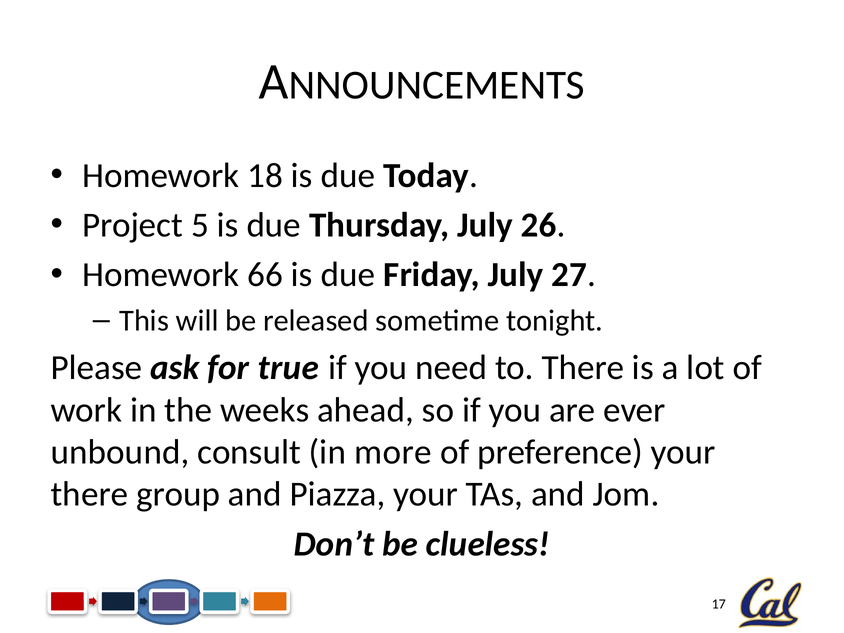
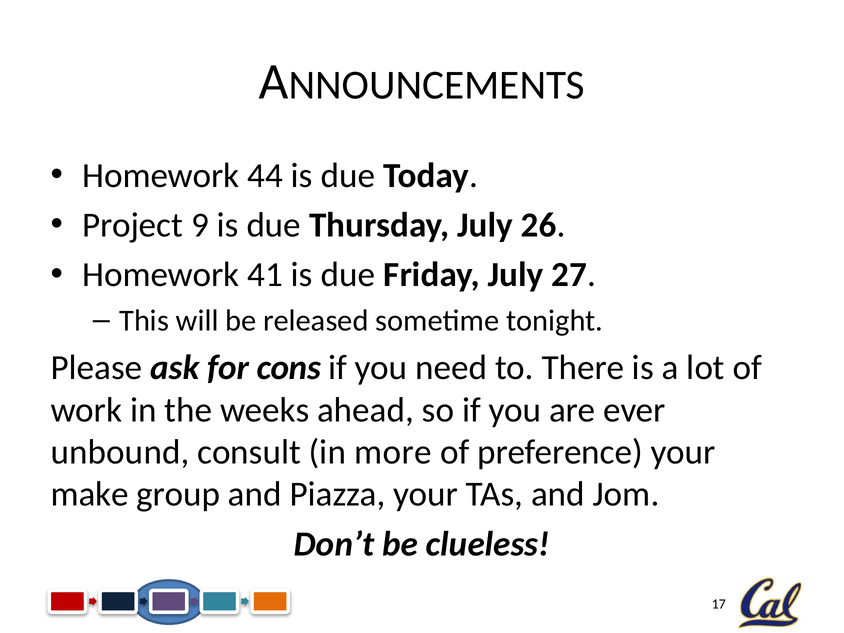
18: 18 -> 44
5: 5 -> 9
66: 66 -> 41
true: true -> cons
there at (89, 494): there -> make
